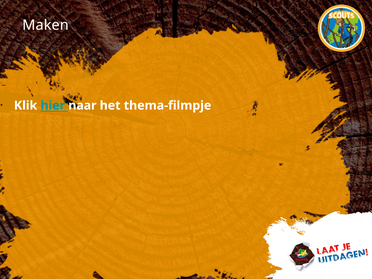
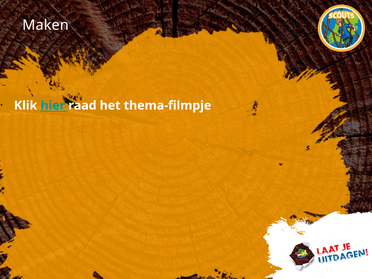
naar: naar -> raad
